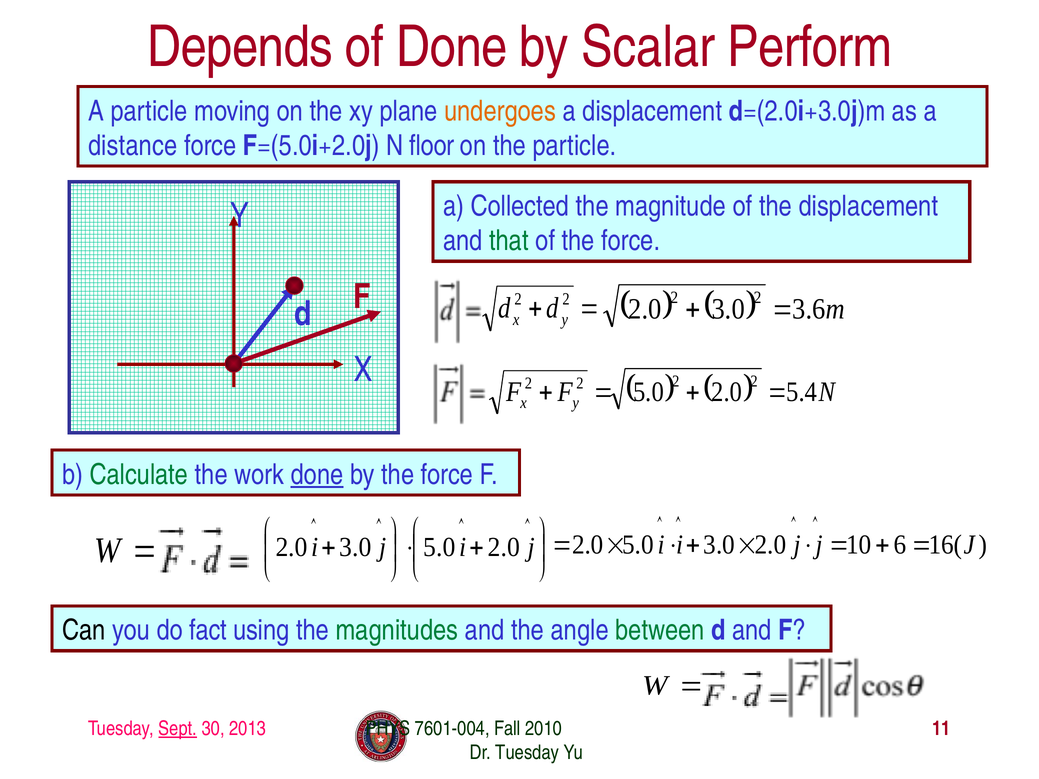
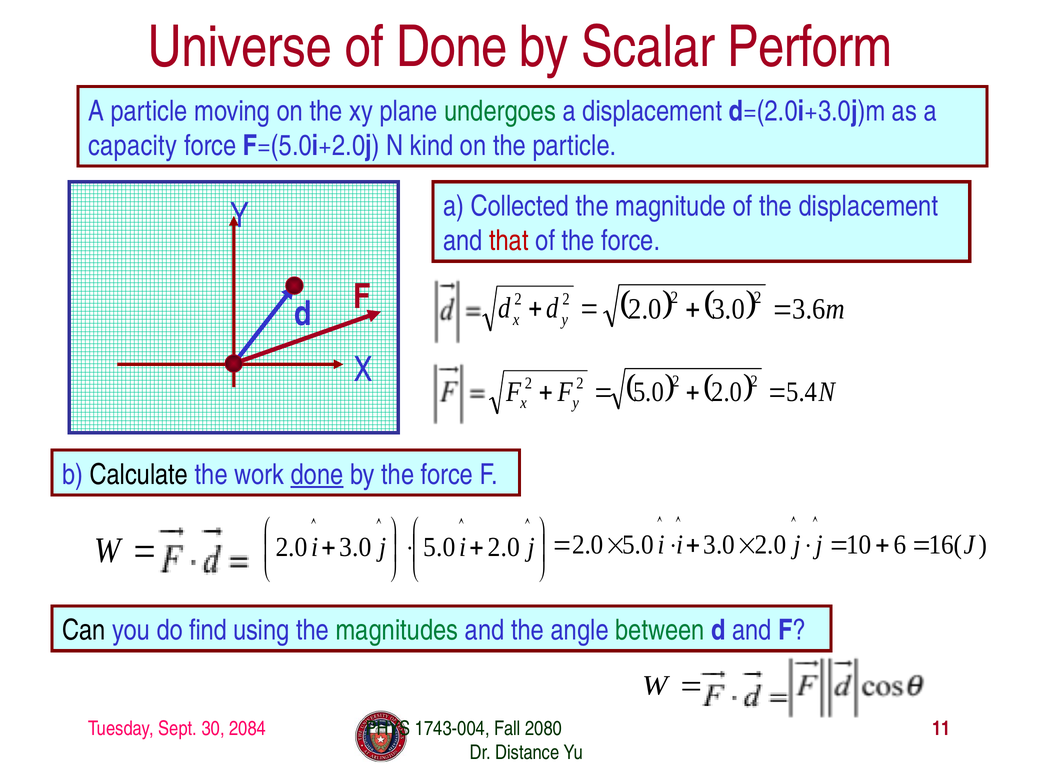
Depends: Depends -> Universe
undergoes colour: orange -> green
distance: distance -> capacity
floor: floor -> kind
that colour: green -> red
Calculate colour: green -> black
fact: fact -> find
Sept underline: present -> none
2013: 2013 -> 2084
7601-004: 7601-004 -> 1743-004
2010: 2010 -> 2080
Dr Tuesday: Tuesday -> Distance
